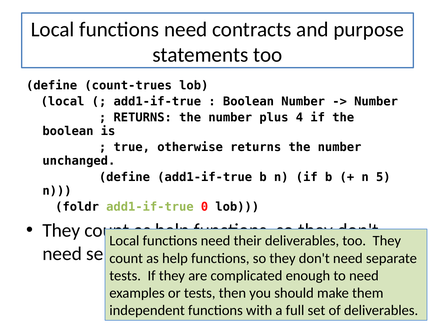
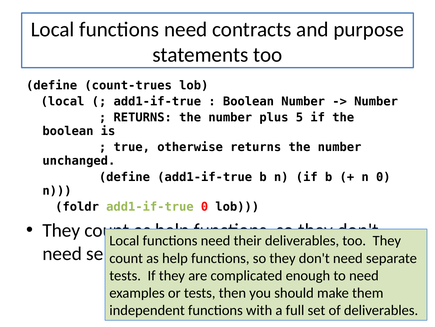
4: 4 -> 5
n 5: 5 -> 0
